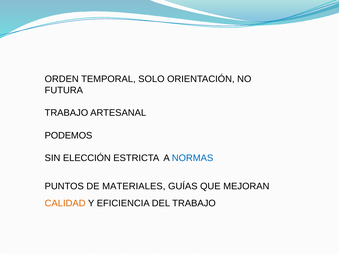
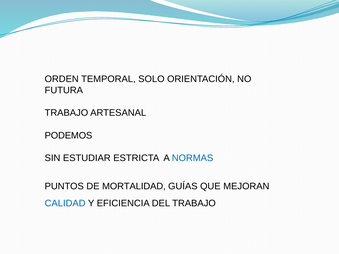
ELECCIÓN: ELECCIÓN -> ESTUDIAR
MATERIALES: MATERIALES -> MORTALIDAD
CALIDAD colour: orange -> blue
